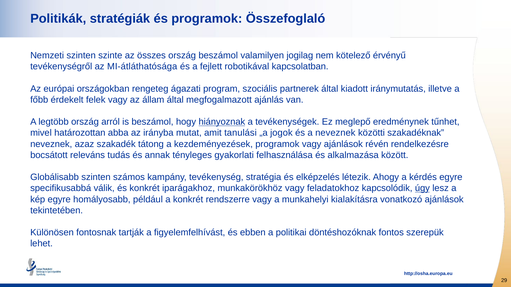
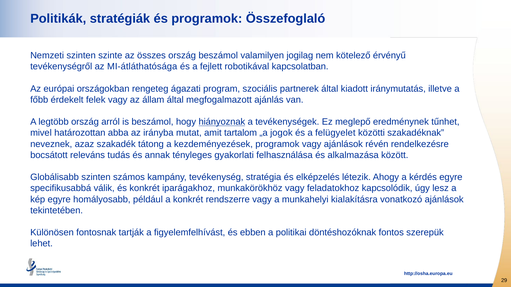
tanulási: tanulási -> tartalom
a neveznek: neveznek -> felügyelet
úgy underline: present -> none
